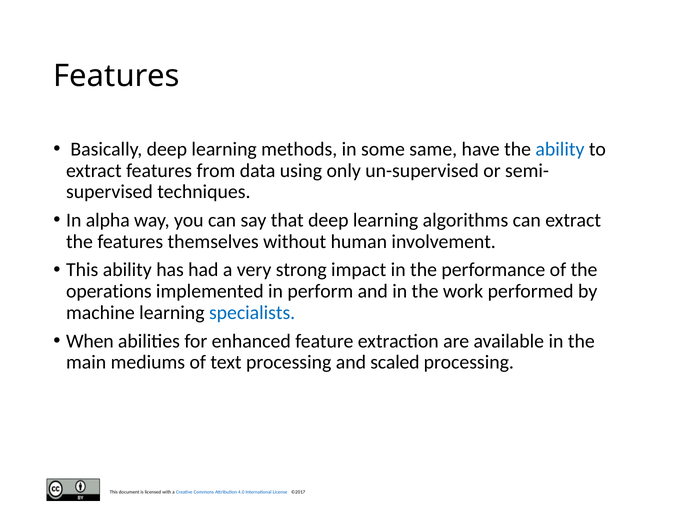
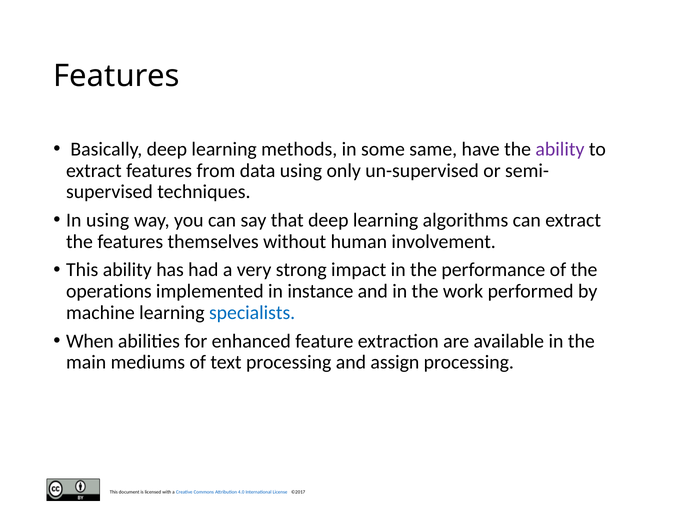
ability at (560, 149) colour: blue -> purple
In alpha: alpha -> using
perform: perform -> instance
scaled: scaled -> assign
